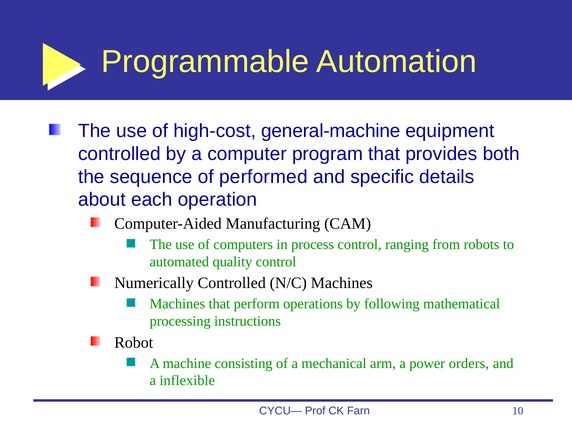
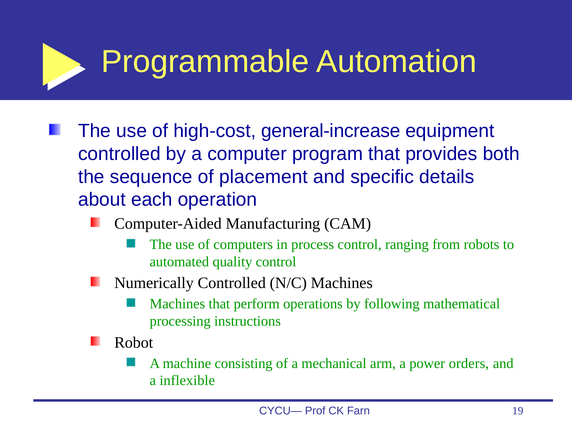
general-machine: general-machine -> general-increase
performed: performed -> placement
10: 10 -> 19
